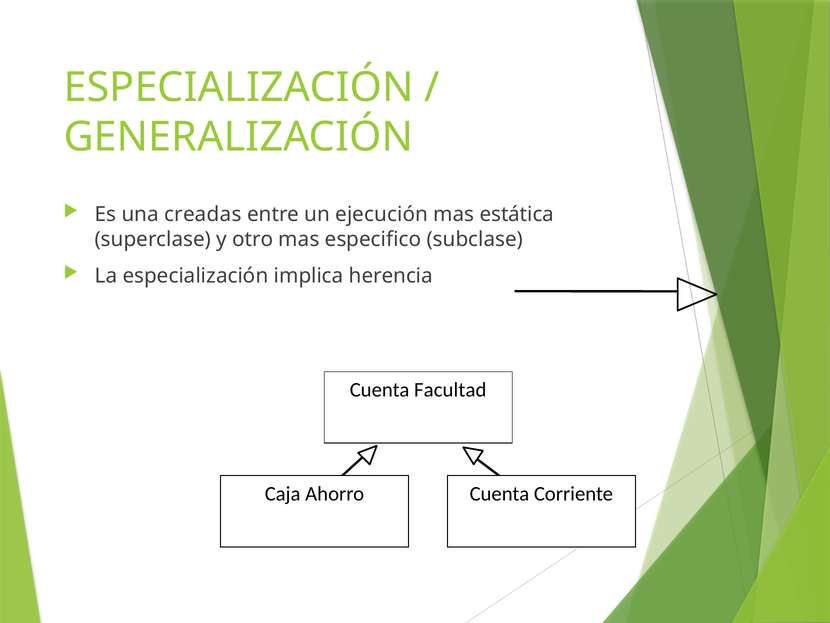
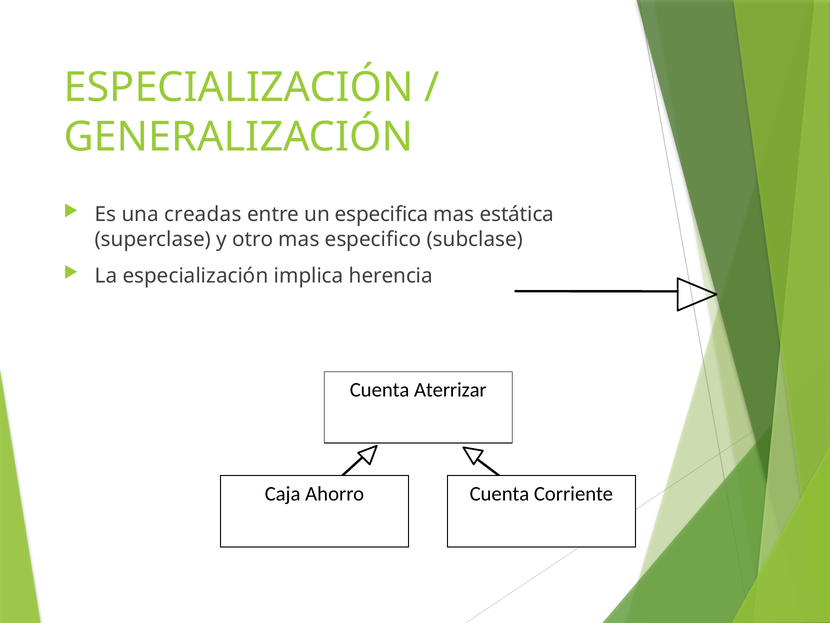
ejecución: ejecución -> especifica
Facultad: Facultad -> Aterrizar
